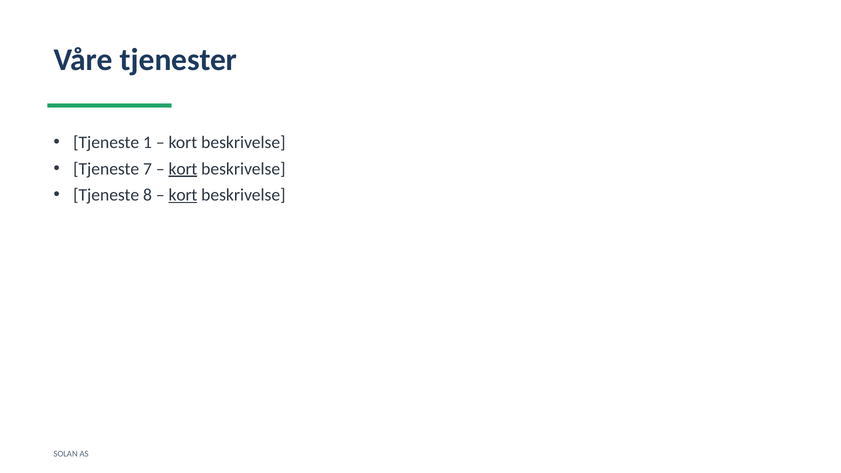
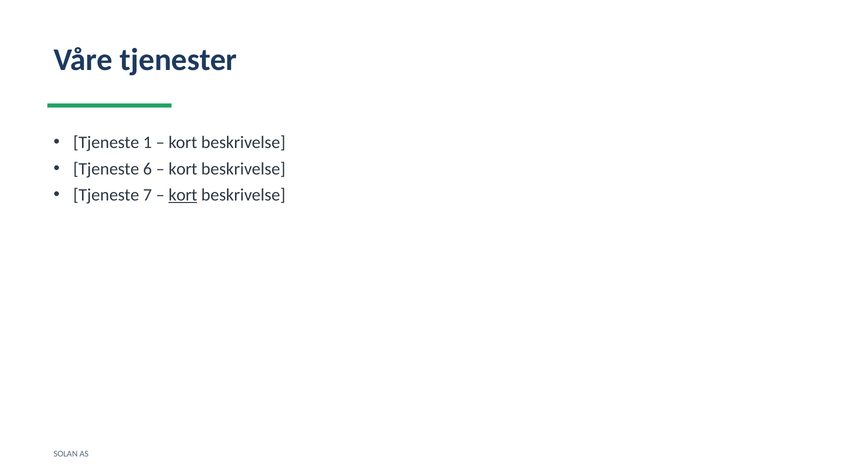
7: 7 -> 6
kort at (183, 169) underline: present -> none
8: 8 -> 7
